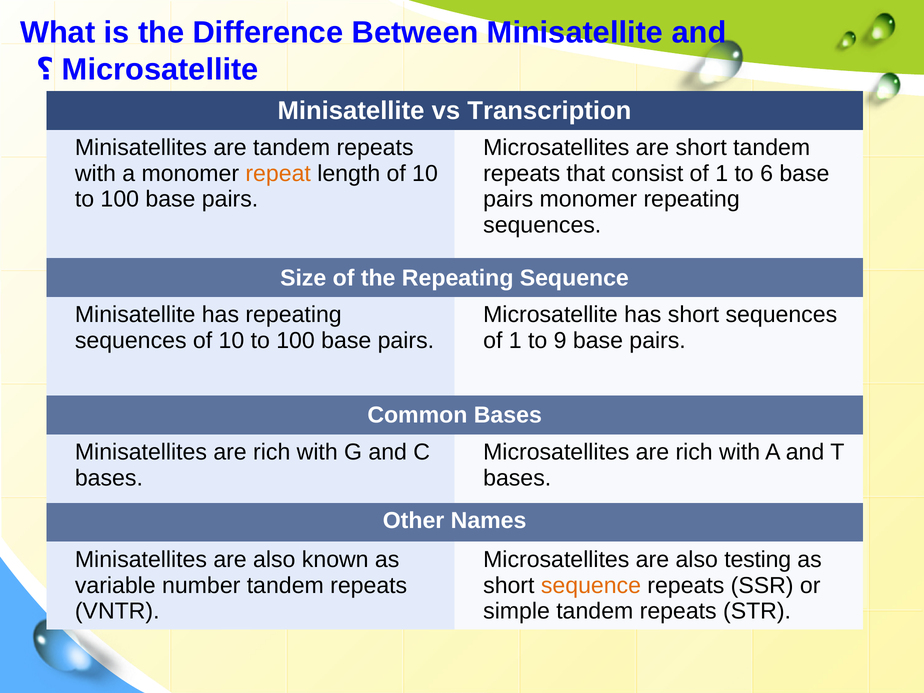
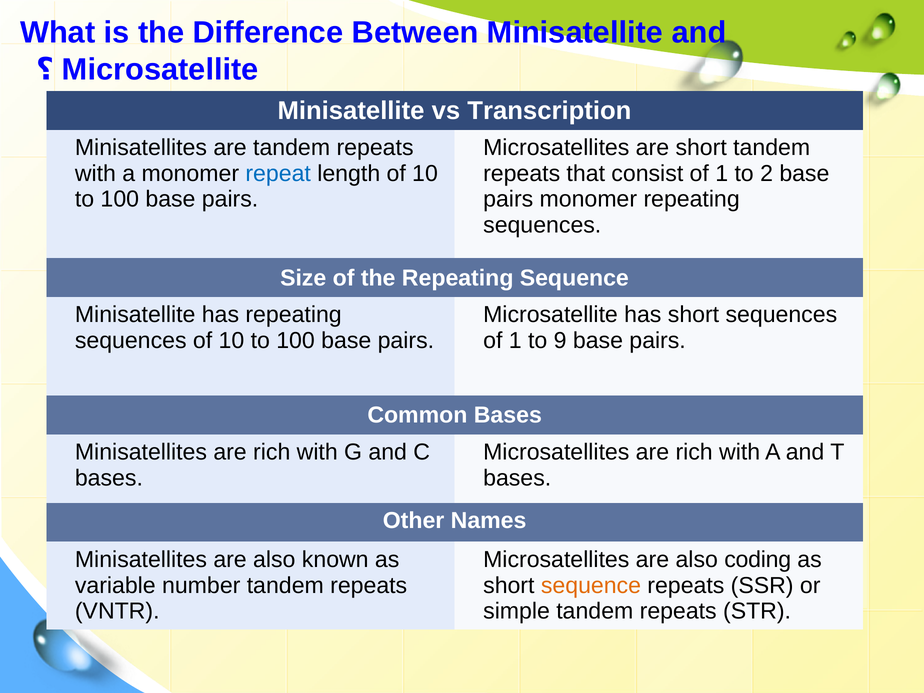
repeat colour: orange -> blue
6: 6 -> 2
testing: testing -> coding
